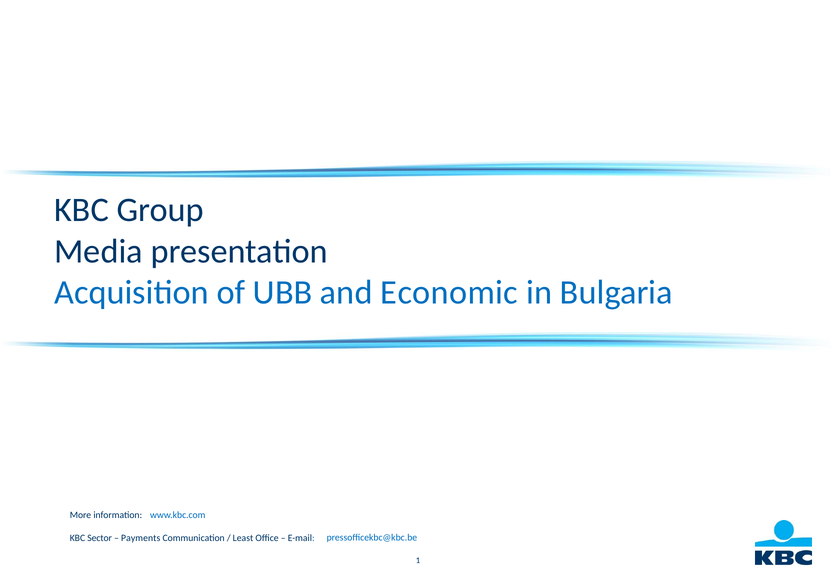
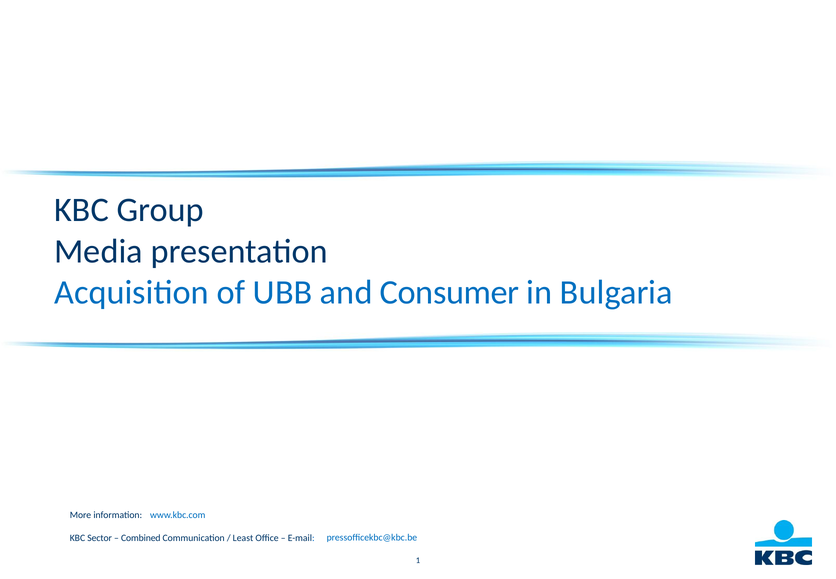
Economic: Economic -> Consumer
Payments: Payments -> Combined
